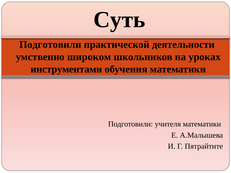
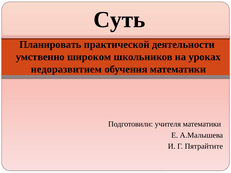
Подготовили at (50, 45): Подготовили -> Планировать
инструментами: инструментами -> недоразвитием
